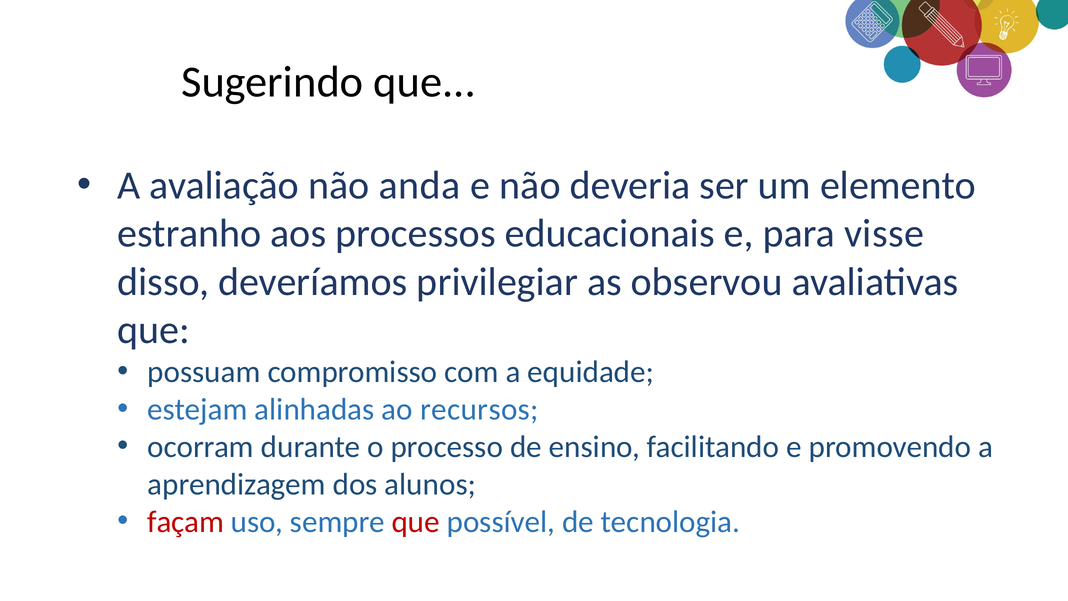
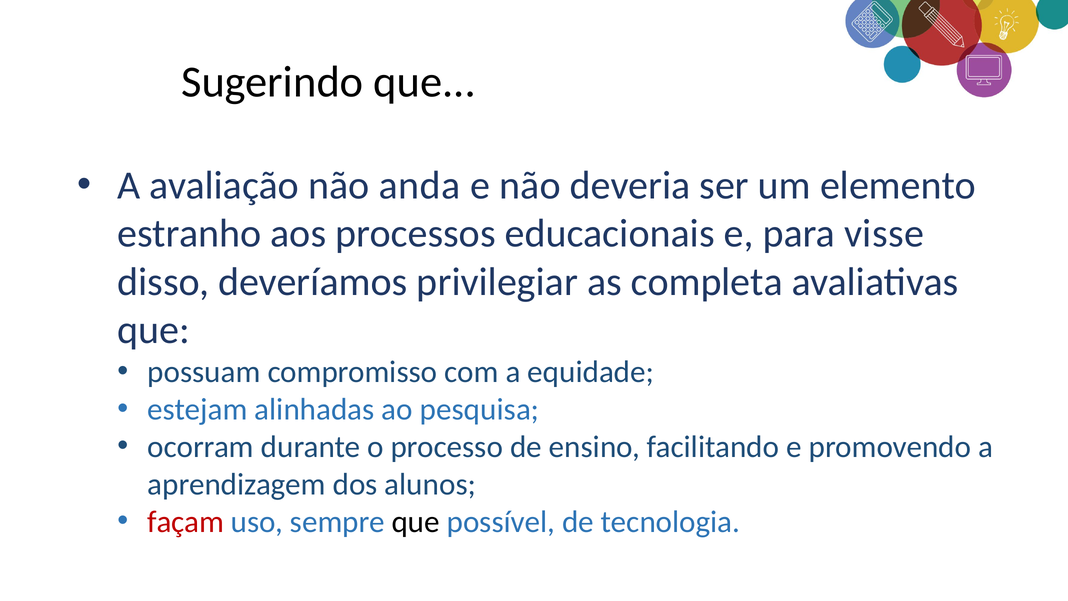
observou: observou -> completa
recursos: recursos -> pesquisa
que at (416, 521) colour: red -> black
